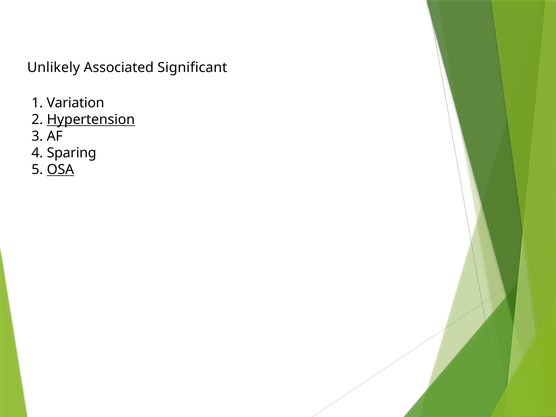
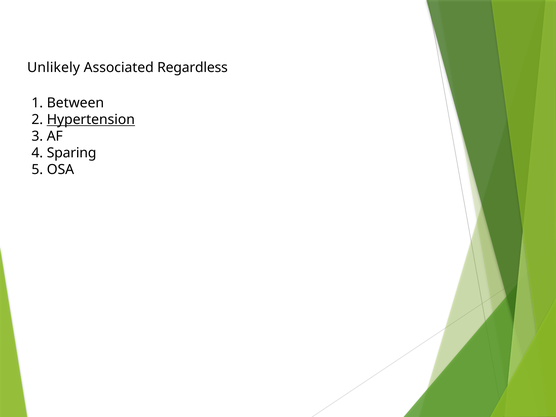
Significant: Significant -> Regardless
Variation: Variation -> Between
OSA underline: present -> none
